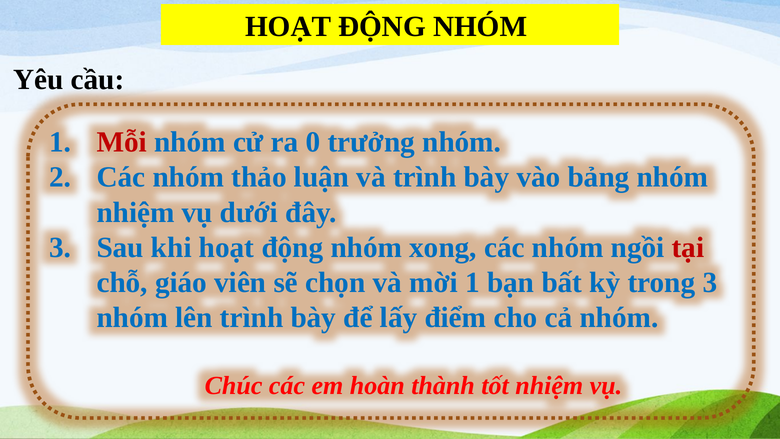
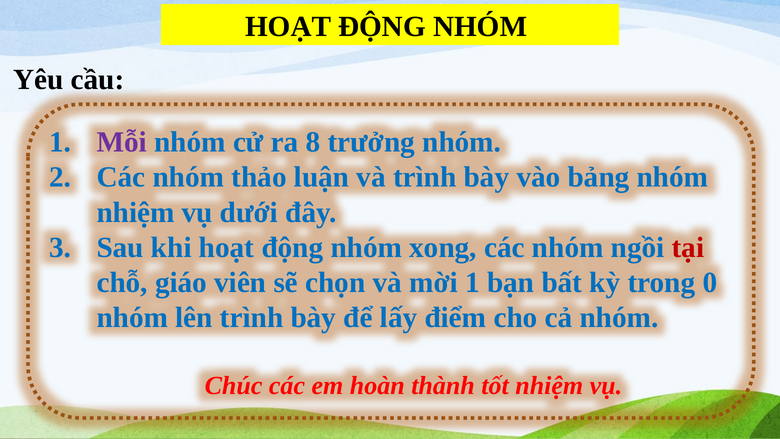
Mỗi colour: red -> purple
0: 0 -> 8
trong 3: 3 -> 0
